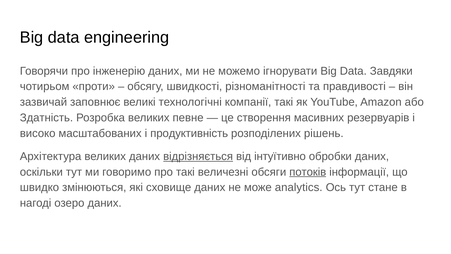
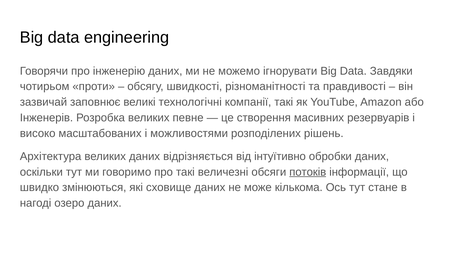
Здатність: Здатність -> Інженерів
продуктивність: продуктивність -> можливостями
відрізняється underline: present -> none
analytics: analytics -> кількома
